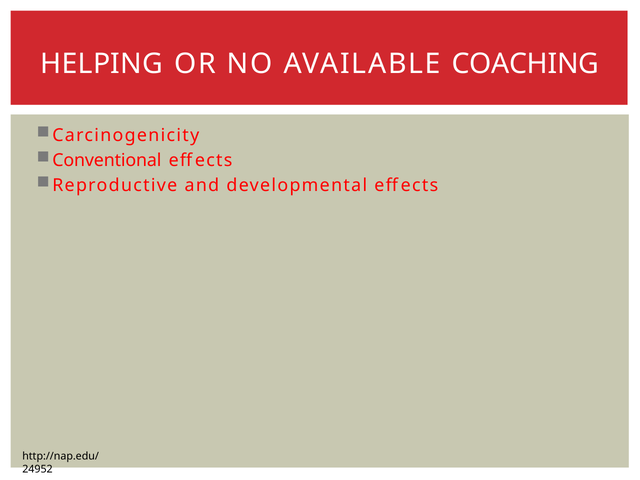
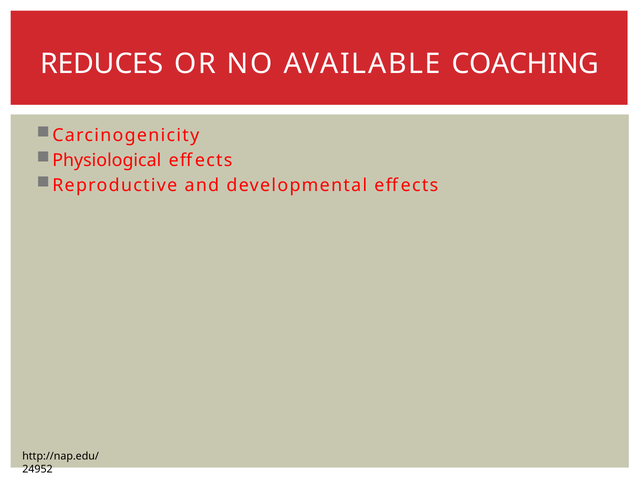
HELPING: HELPING -> REDUCES
Conventional: Conventional -> Physiological
